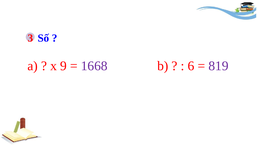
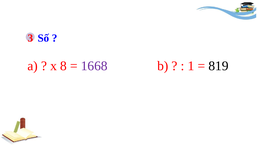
9: 9 -> 8
6: 6 -> 1
819 colour: purple -> black
